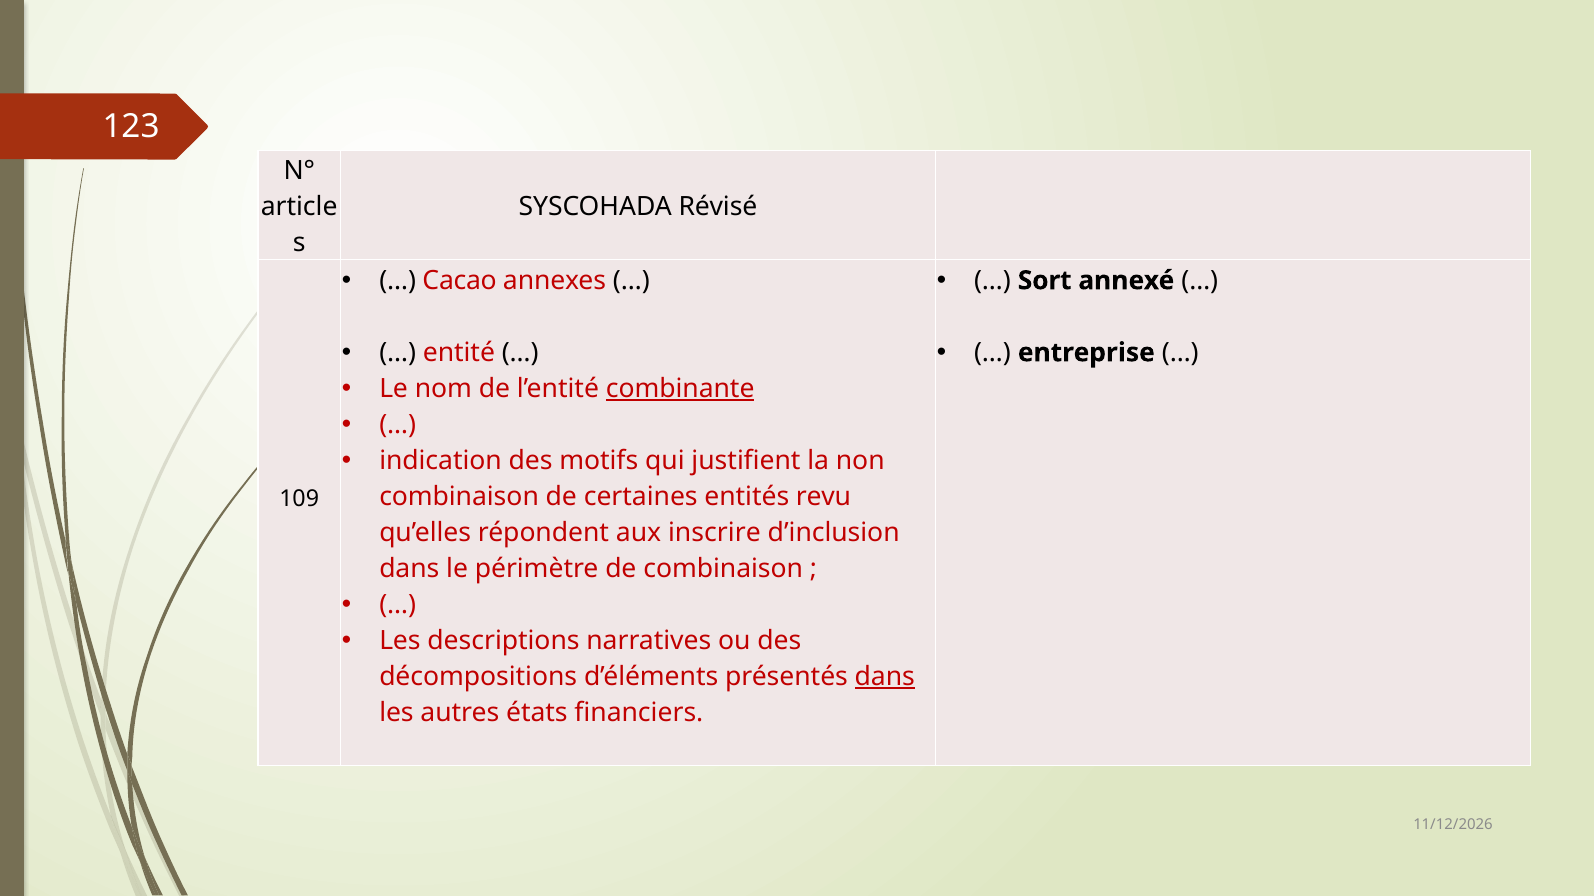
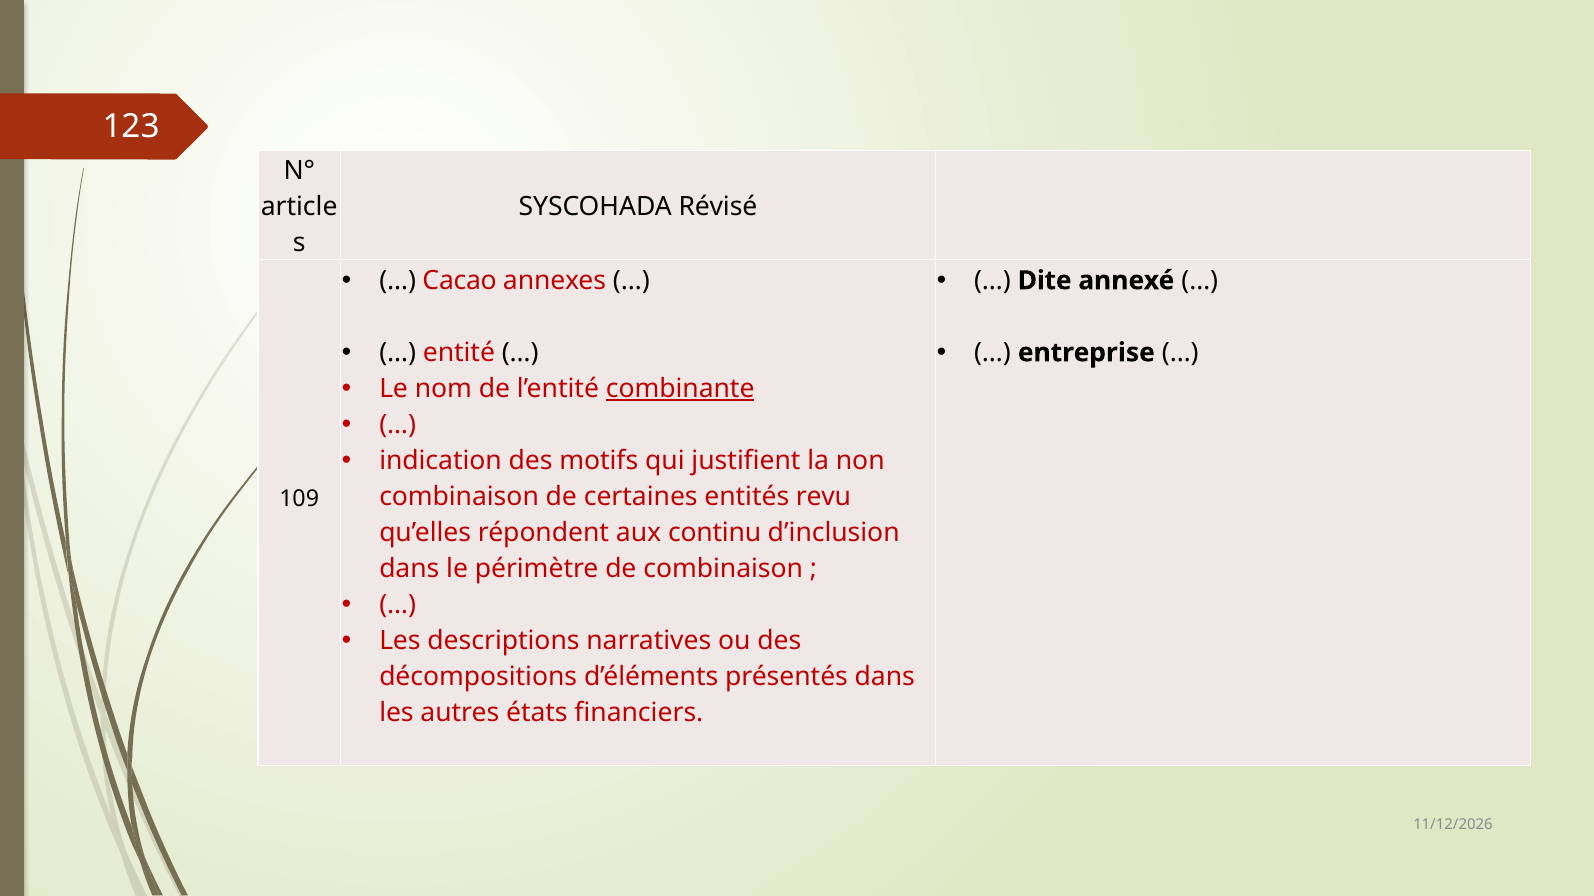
Sort: Sort -> Dite
inscrire: inscrire -> continu
dans at (885, 677) underline: present -> none
